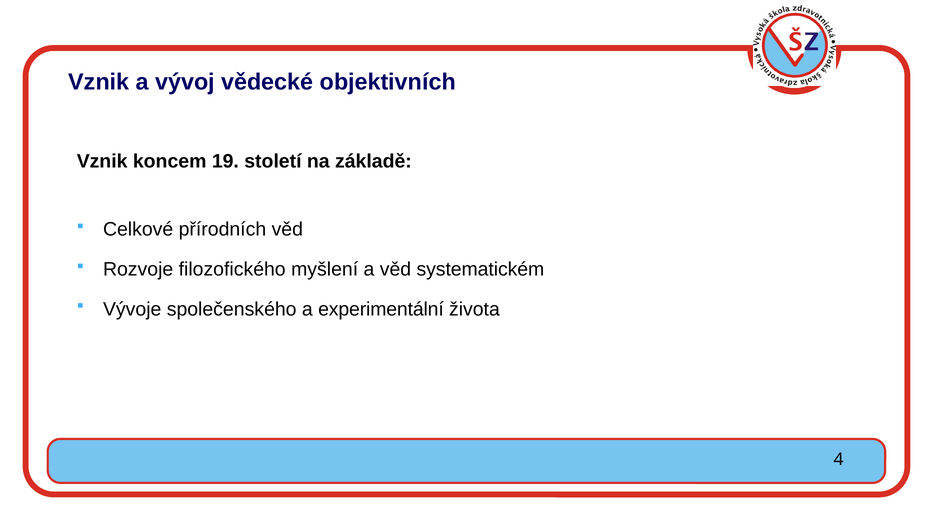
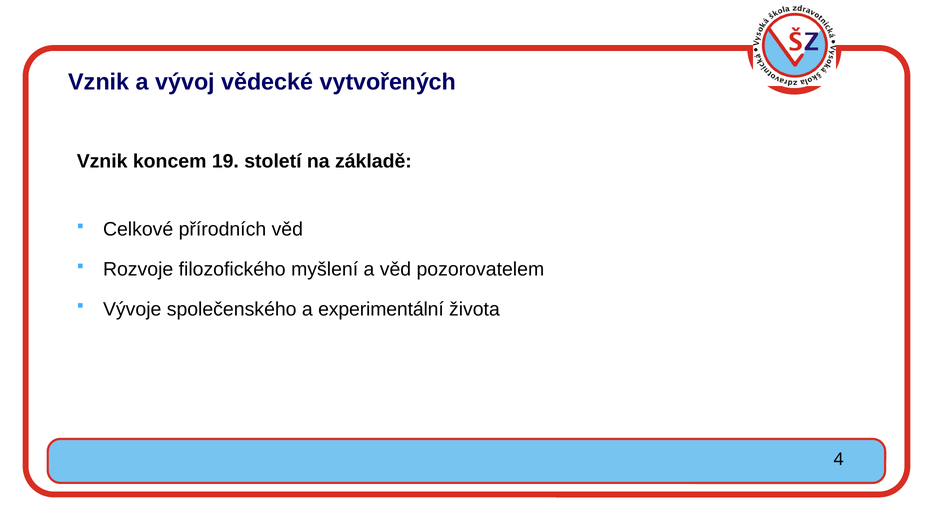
objektivních: objektivních -> vytvořených
systematickém: systematickém -> pozorovatelem
